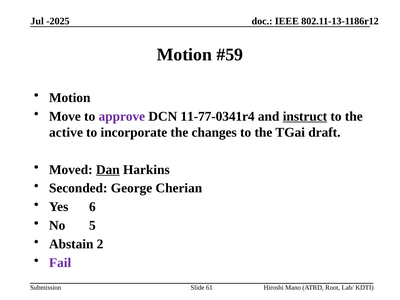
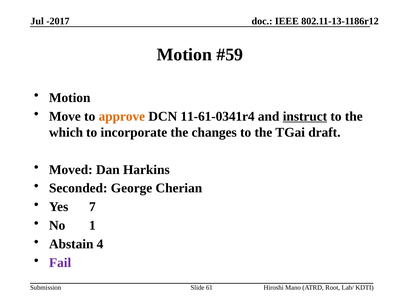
-2025: -2025 -> -2017
approve colour: purple -> orange
11-77-0341r4: 11-77-0341r4 -> 11-61-0341r4
active: active -> which
Dan underline: present -> none
6: 6 -> 7
5: 5 -> 1
2: 2 -> 4
